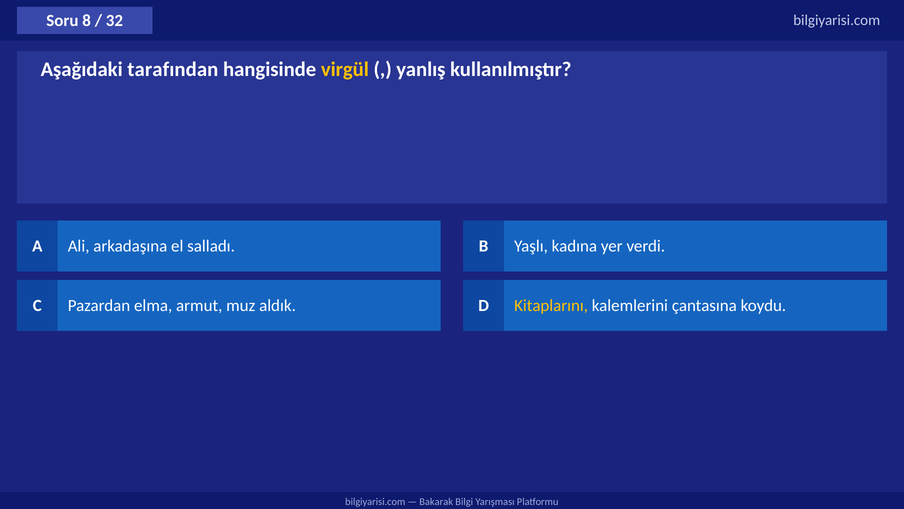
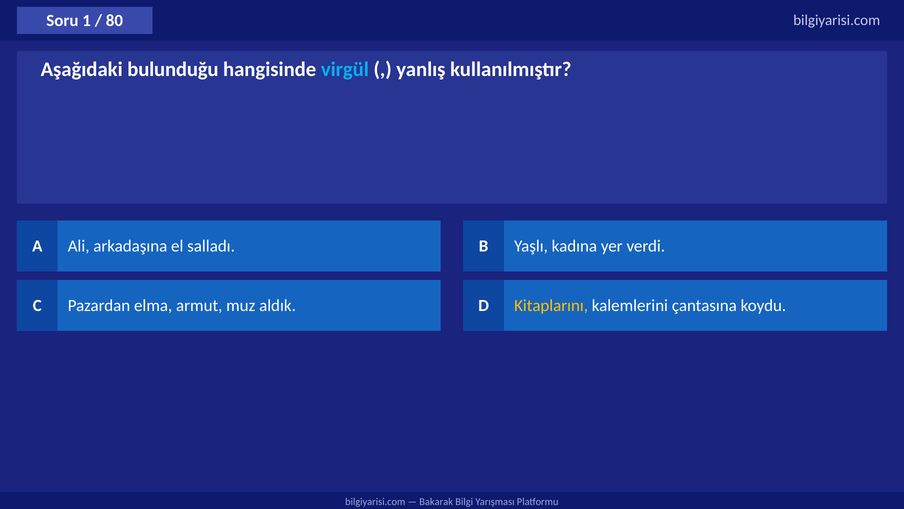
8: 8 -> 1
32: 32 -> 80
tarafından: tarafından -> bulunduğu
virgül colour: yellow -> light blue
